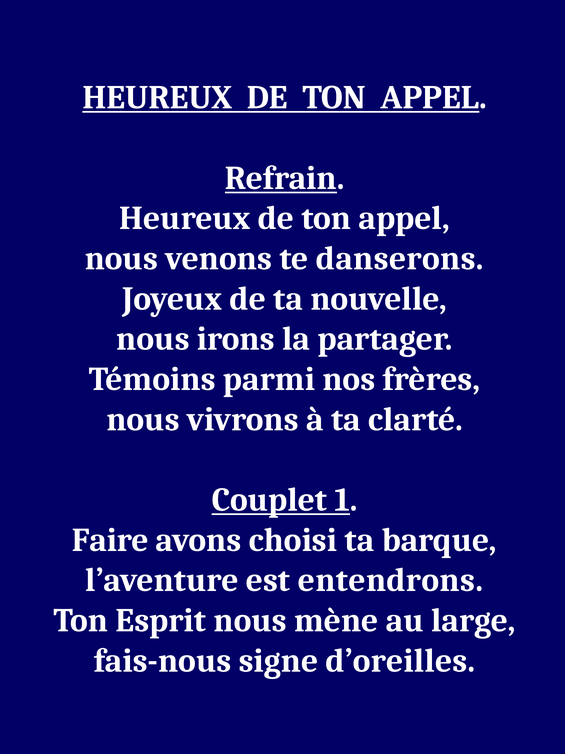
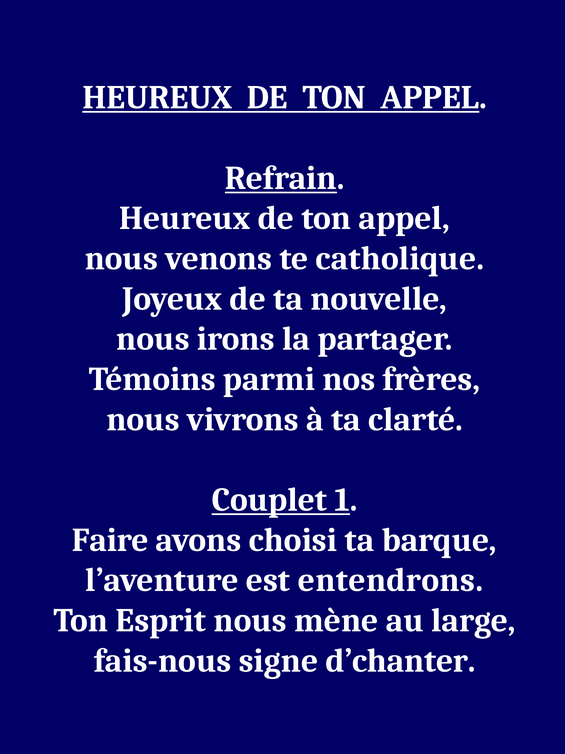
danserons: danserons -> catholique
d’oreilles: d’oreilles -> d’chanter
